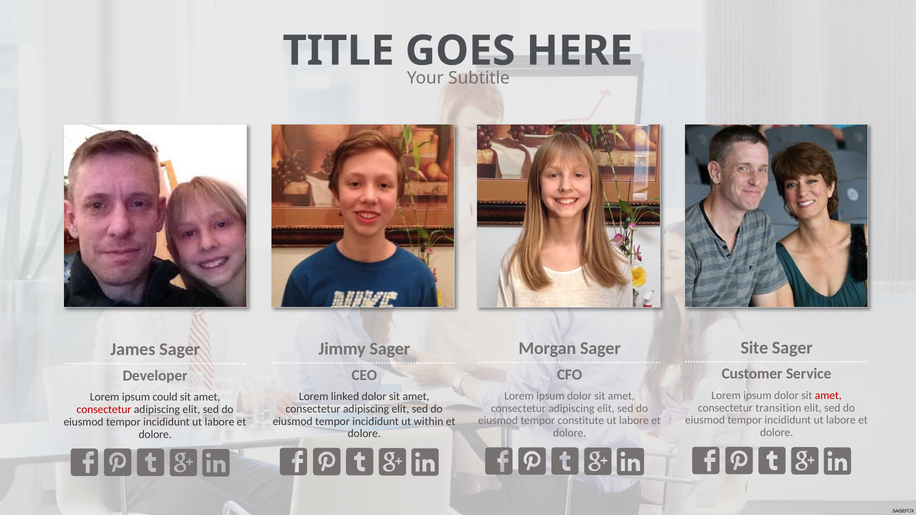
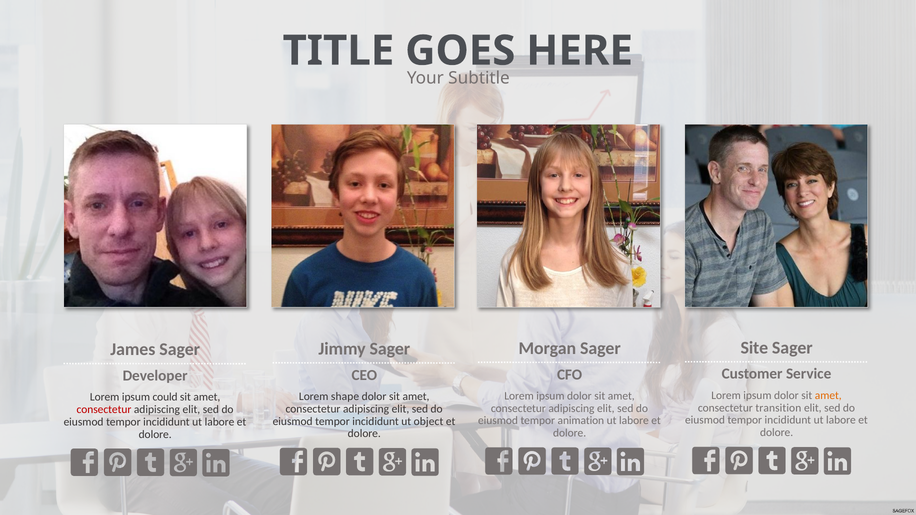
amet at (828, 396) colour: red -> orange
linked: linked -> shape
constitute: constitute -> animation
within: within -> object
